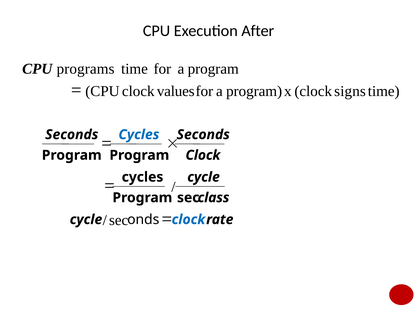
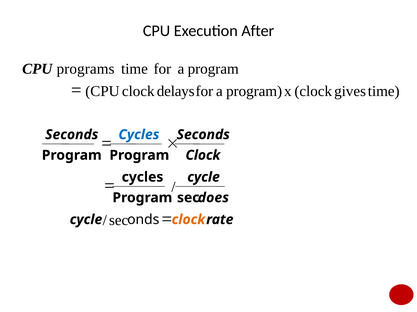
values: values -> delays
signs: signs -> gives
class: class -> does
clock at (188, 220) colour: blue -> orange
